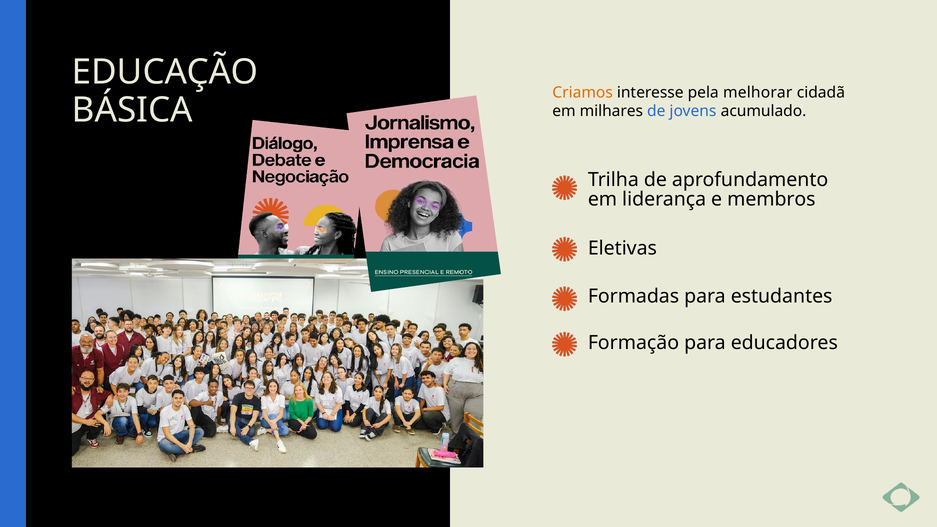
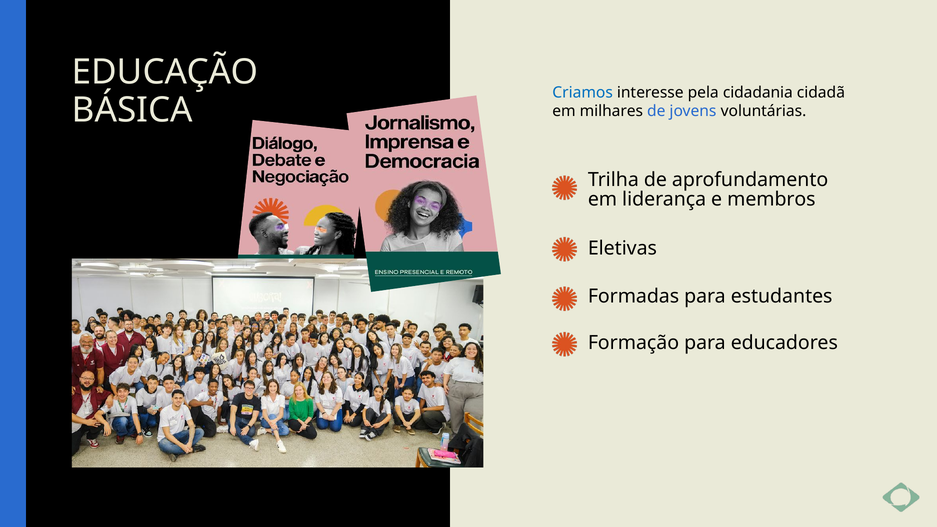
Criamos colour: orange -> blue
melhorar: melhorar -> cidadania
acumulado: acumulado -> voluntárias
